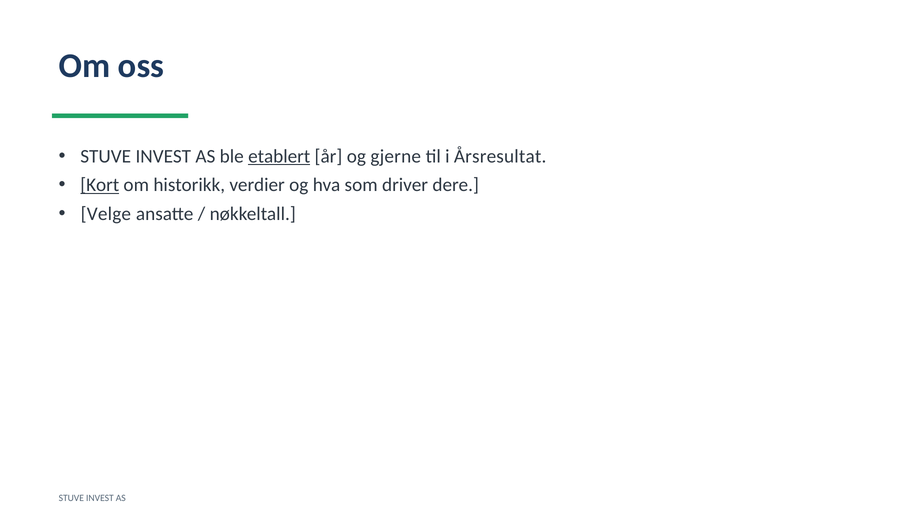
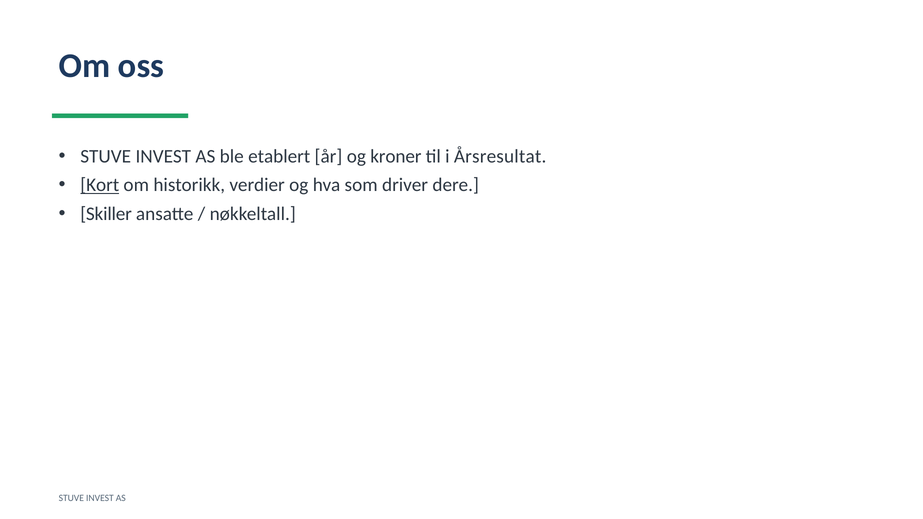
etablert underline: present -> none
gjerne: gjerne -> kroner
Velge: Velge -> Skiller
